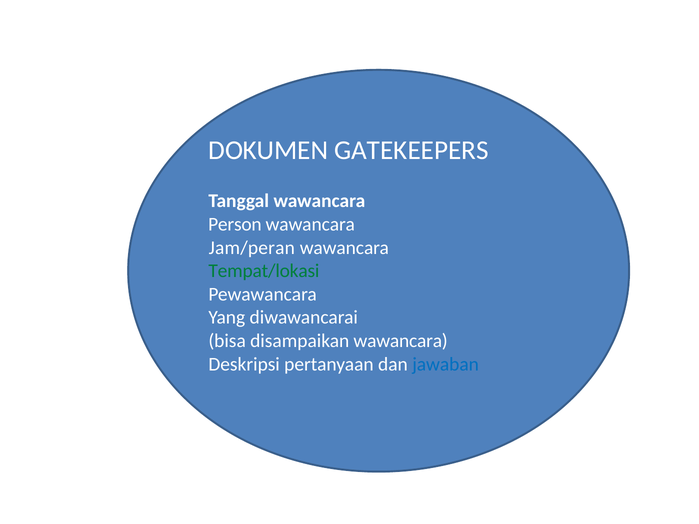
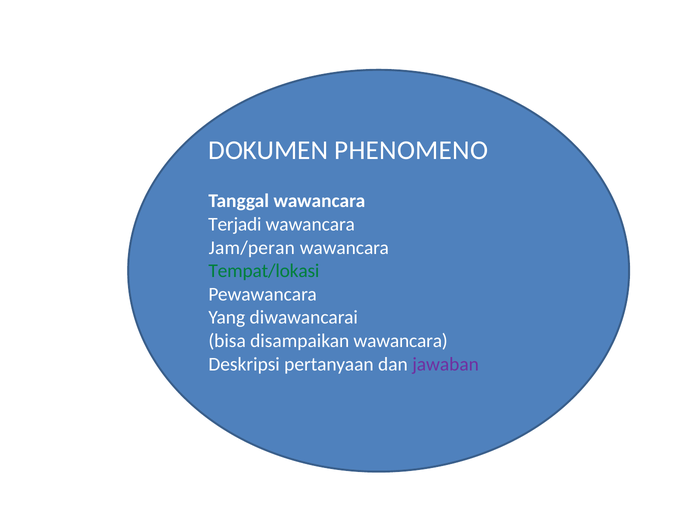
GATEKEEPERS: GATEKEEPERS -> PHENOMENO
Person: Person -> Terjadi
jawaban colour: blue -> purple
